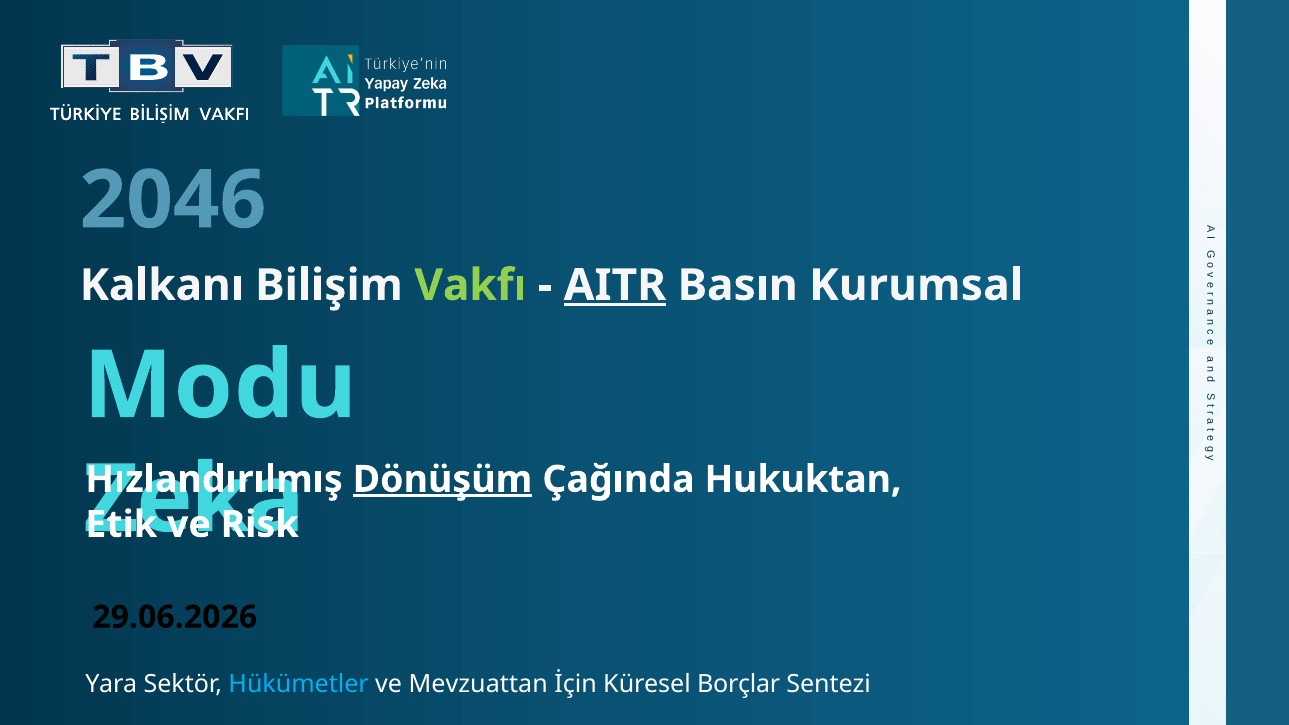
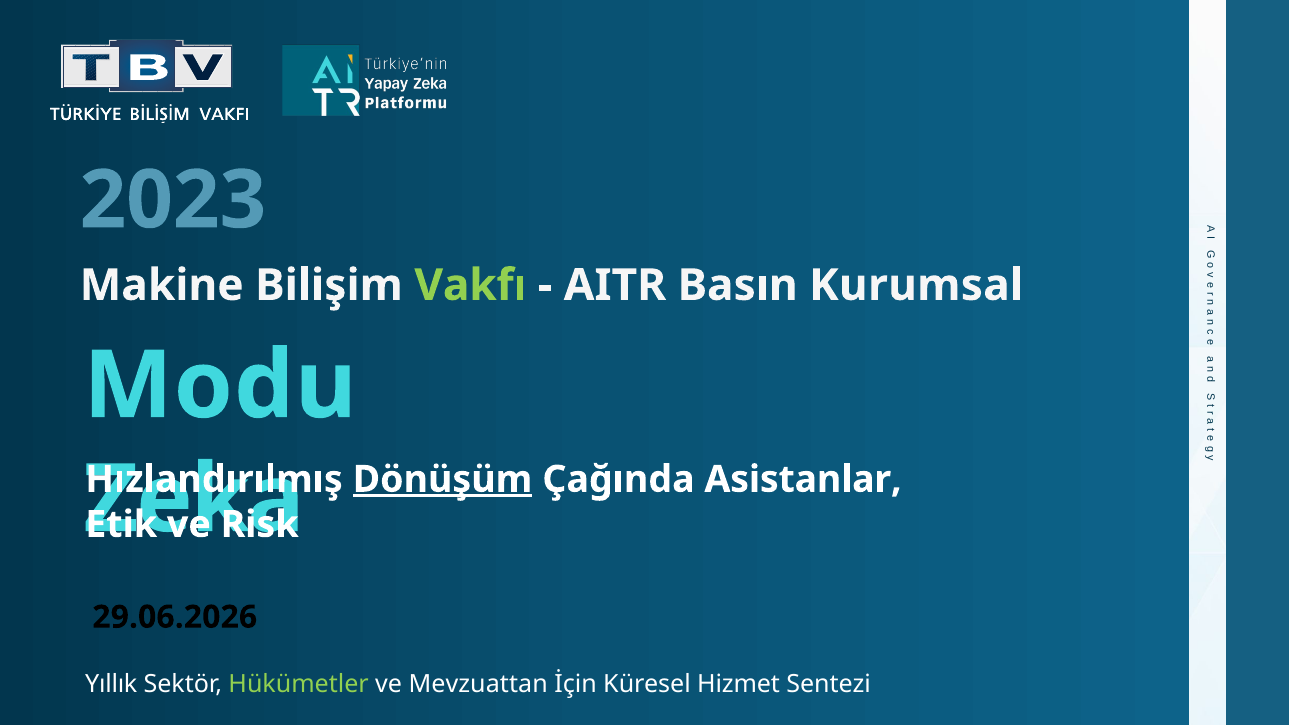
2046: 2046 -> 2023
Kalkanı: Kalkanı -> Makine
AITR underline: present -> none
Hukuktan: Hukuktan -> Asistanlar
Yara: Yara -> Yıllık
Hükümetler colour: light blue -> light green
Borçlar: Borçlar -> Hizmet
